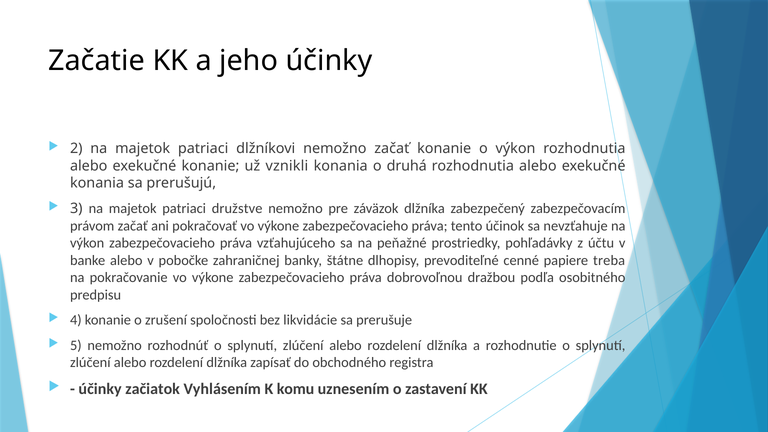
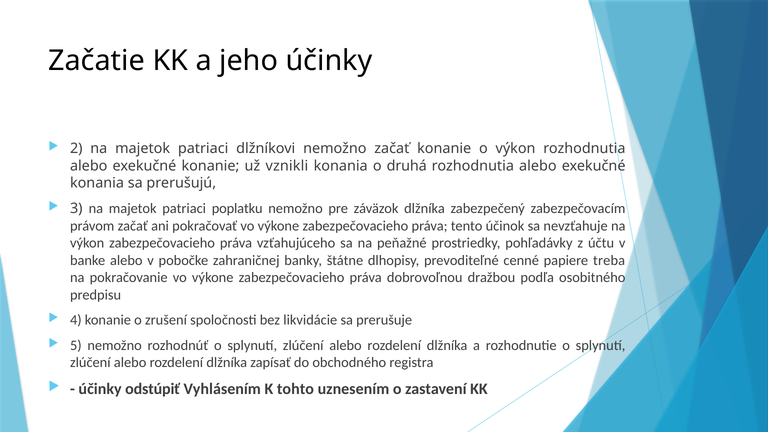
družstve: družstve -> poplatku
začiatok: začiatok -> odstúpiť
komu: komu -> tohto
